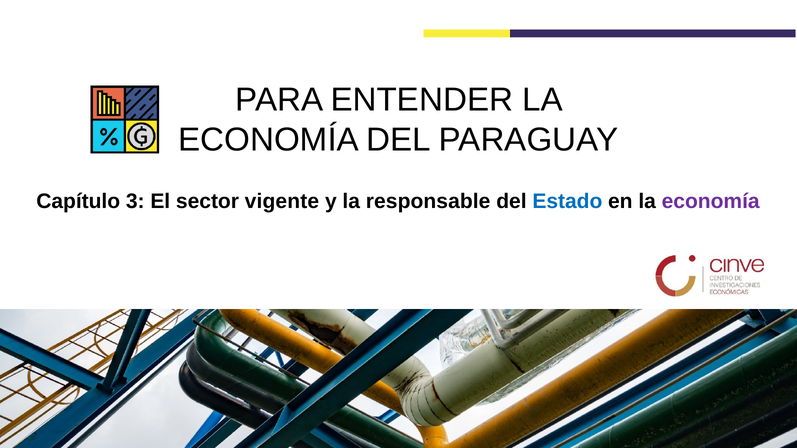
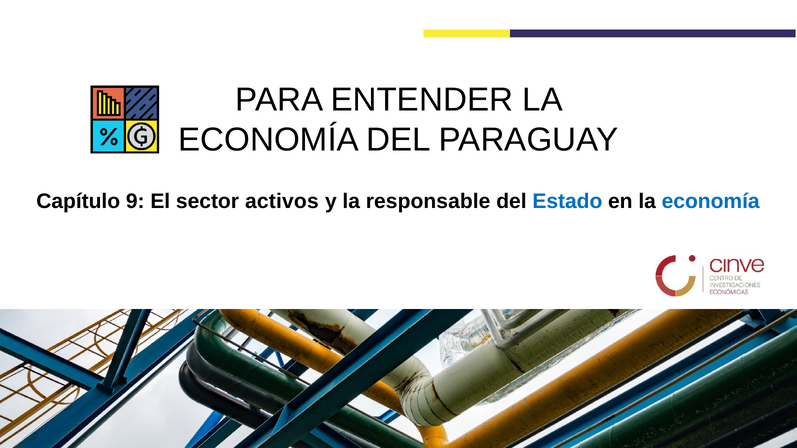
3: 3 -> 9
vigente: vigente -> activos
economía at (711, 202) colour: purple -> blue
